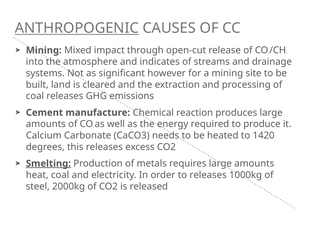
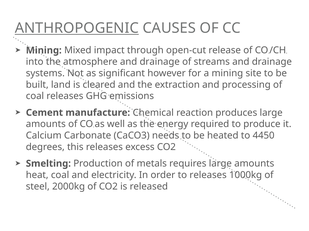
atmosphere and indicates: indicates -> drainage
1420: 1420 -> 4450
Smelting underline: present -> none
